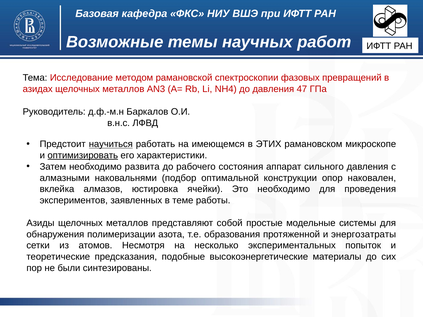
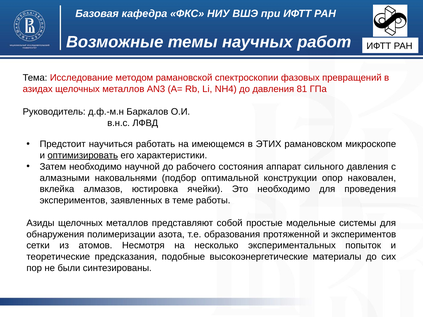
47: 47 -> 81
научиться underline: present -> none
развита: развита -> научной
и энергозатраты: энергозатраты -> экспериментов
